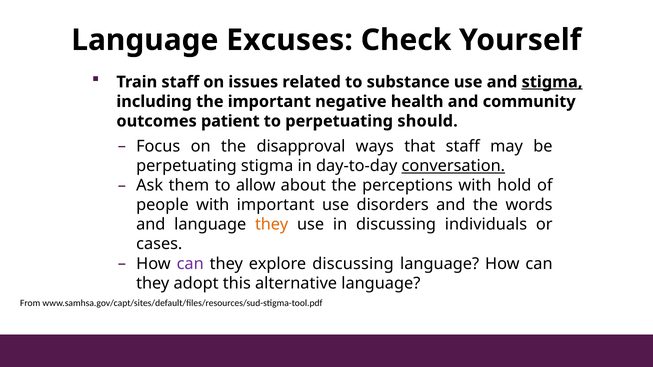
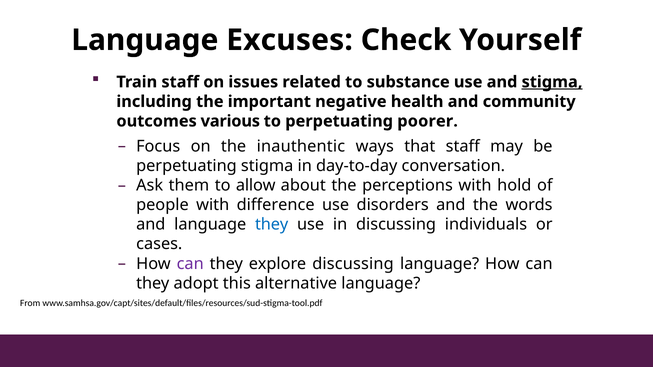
patient: patient -> various
should: should -> poorer
disapproval: disapproval -> inauthentic
conversation underline: present -> none
with important: important -> difference
they at (272, 225) colour: orange -> blue
